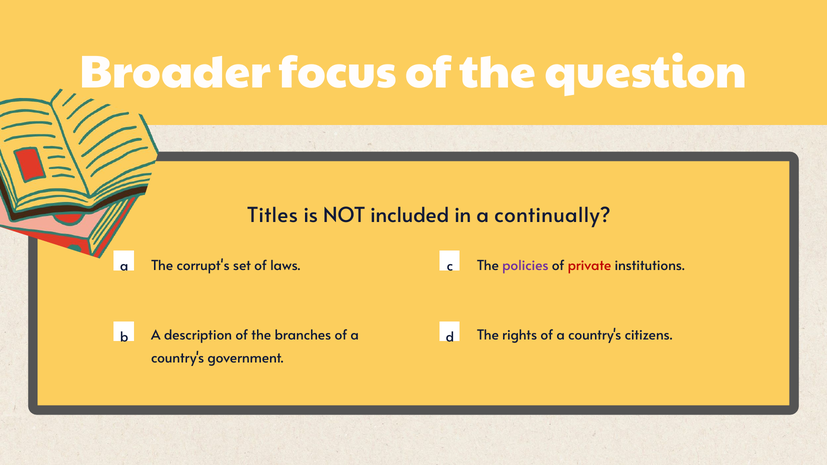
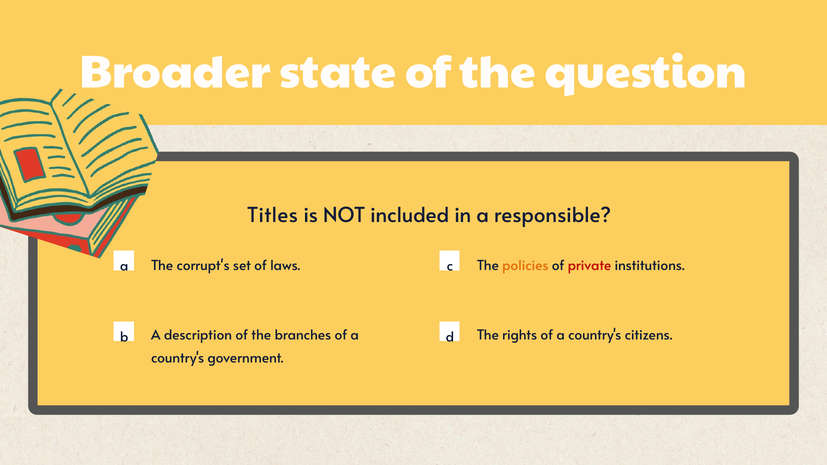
focus: focus -> state
continually: continually -> responsible
policies colour: purple -> orange
